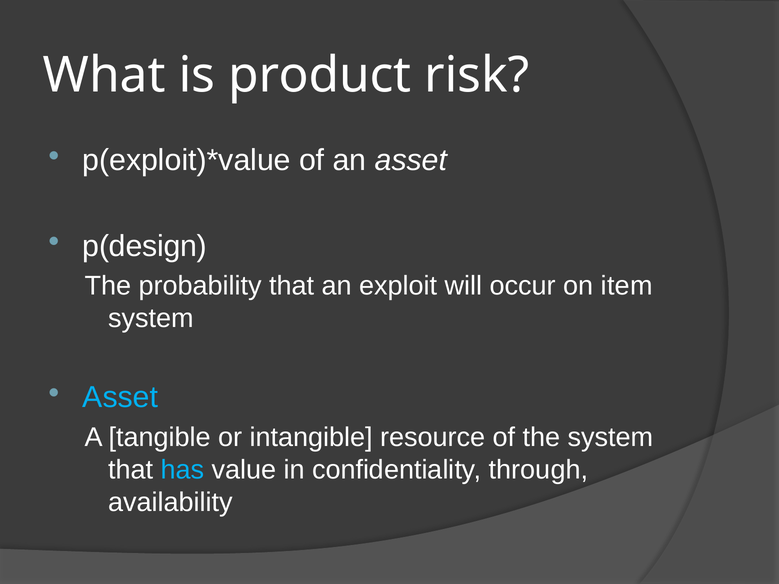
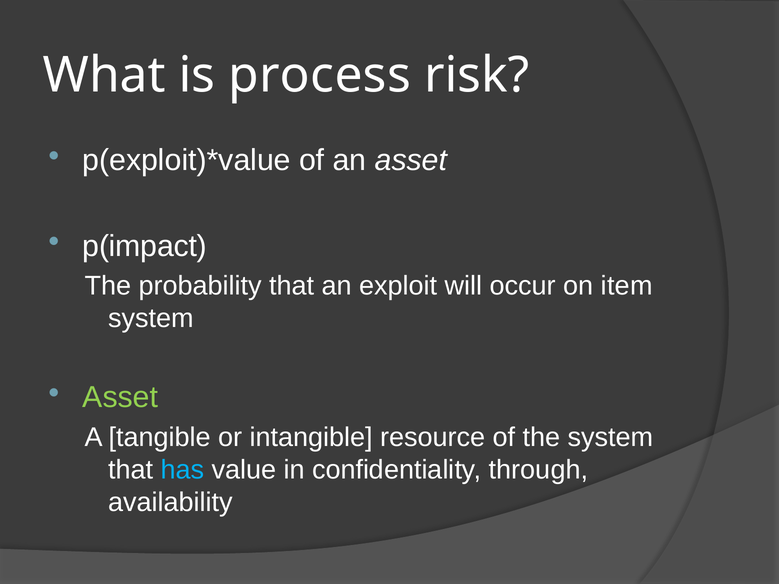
product: product -> process
p(design: p(design -> p(impact
Asset at (120, 398) colour: light blue -> light green
